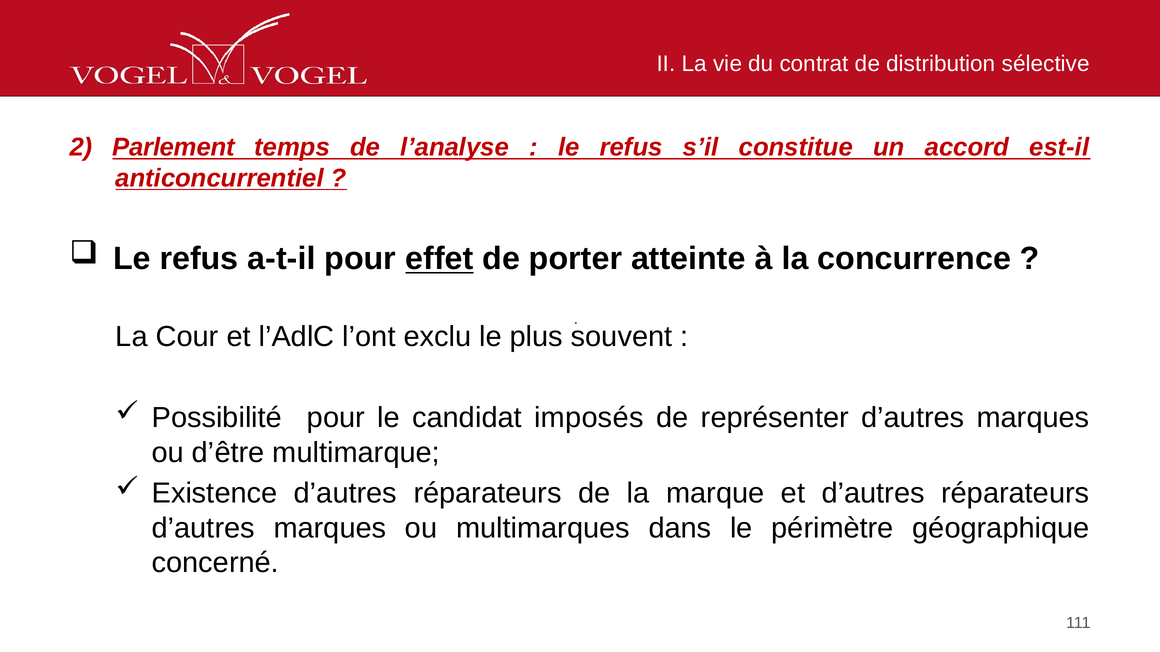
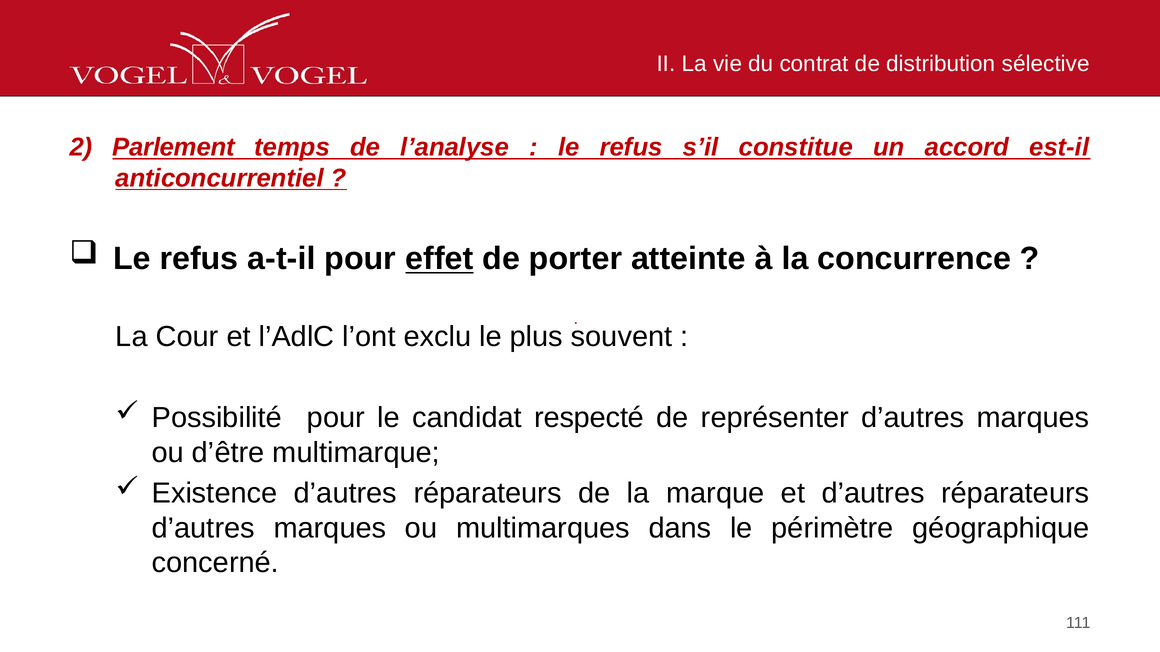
imposés: imposés -> respecté
